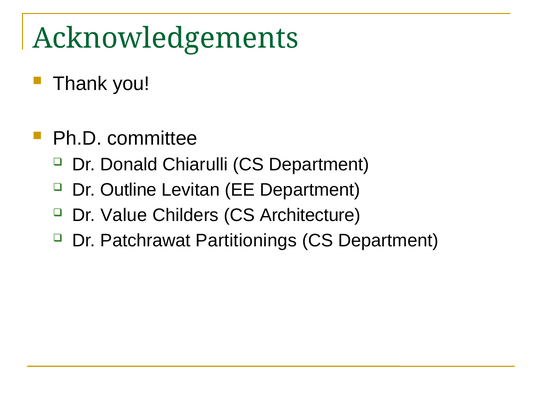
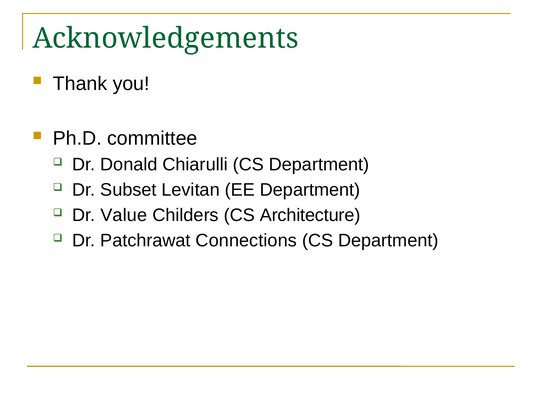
Outline: Outline -> Subset
Partitionings: Partitionings -> Connections
